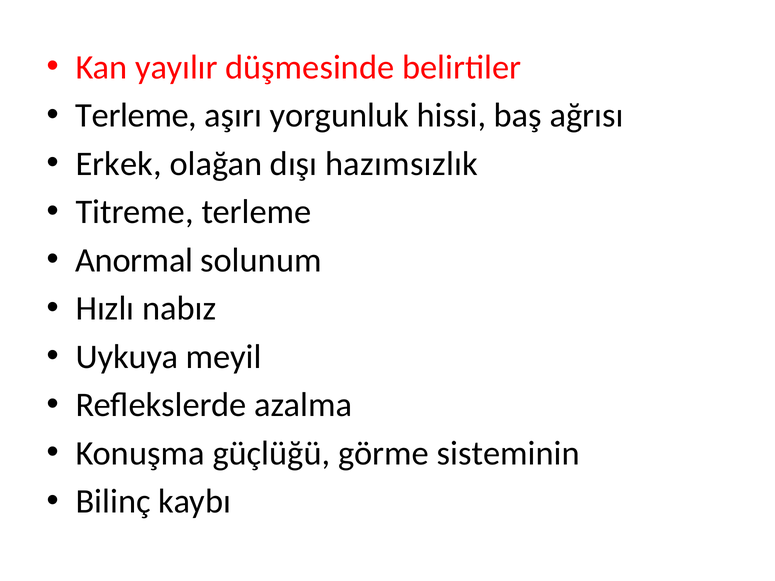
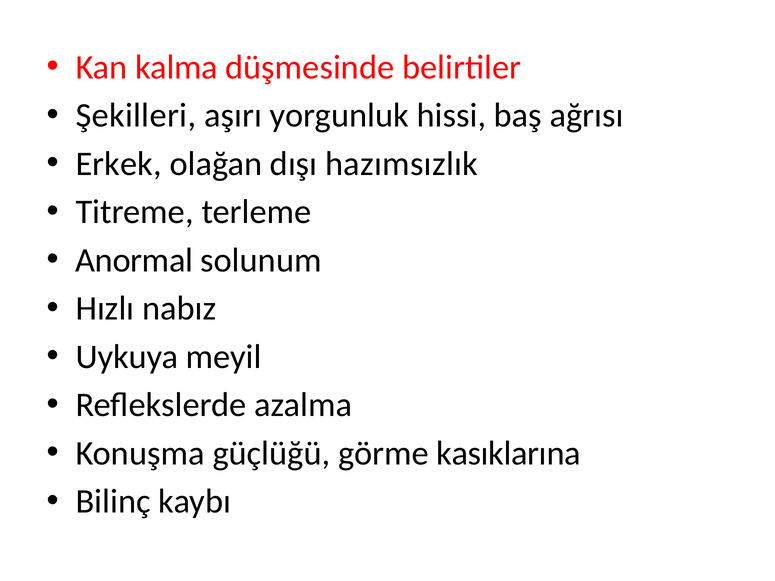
yayılır: yayılır -> kalma
Terleme at (136, 116): Terleme -> Şekilleri
sisteminin: sisteminin -> kasıklarına
